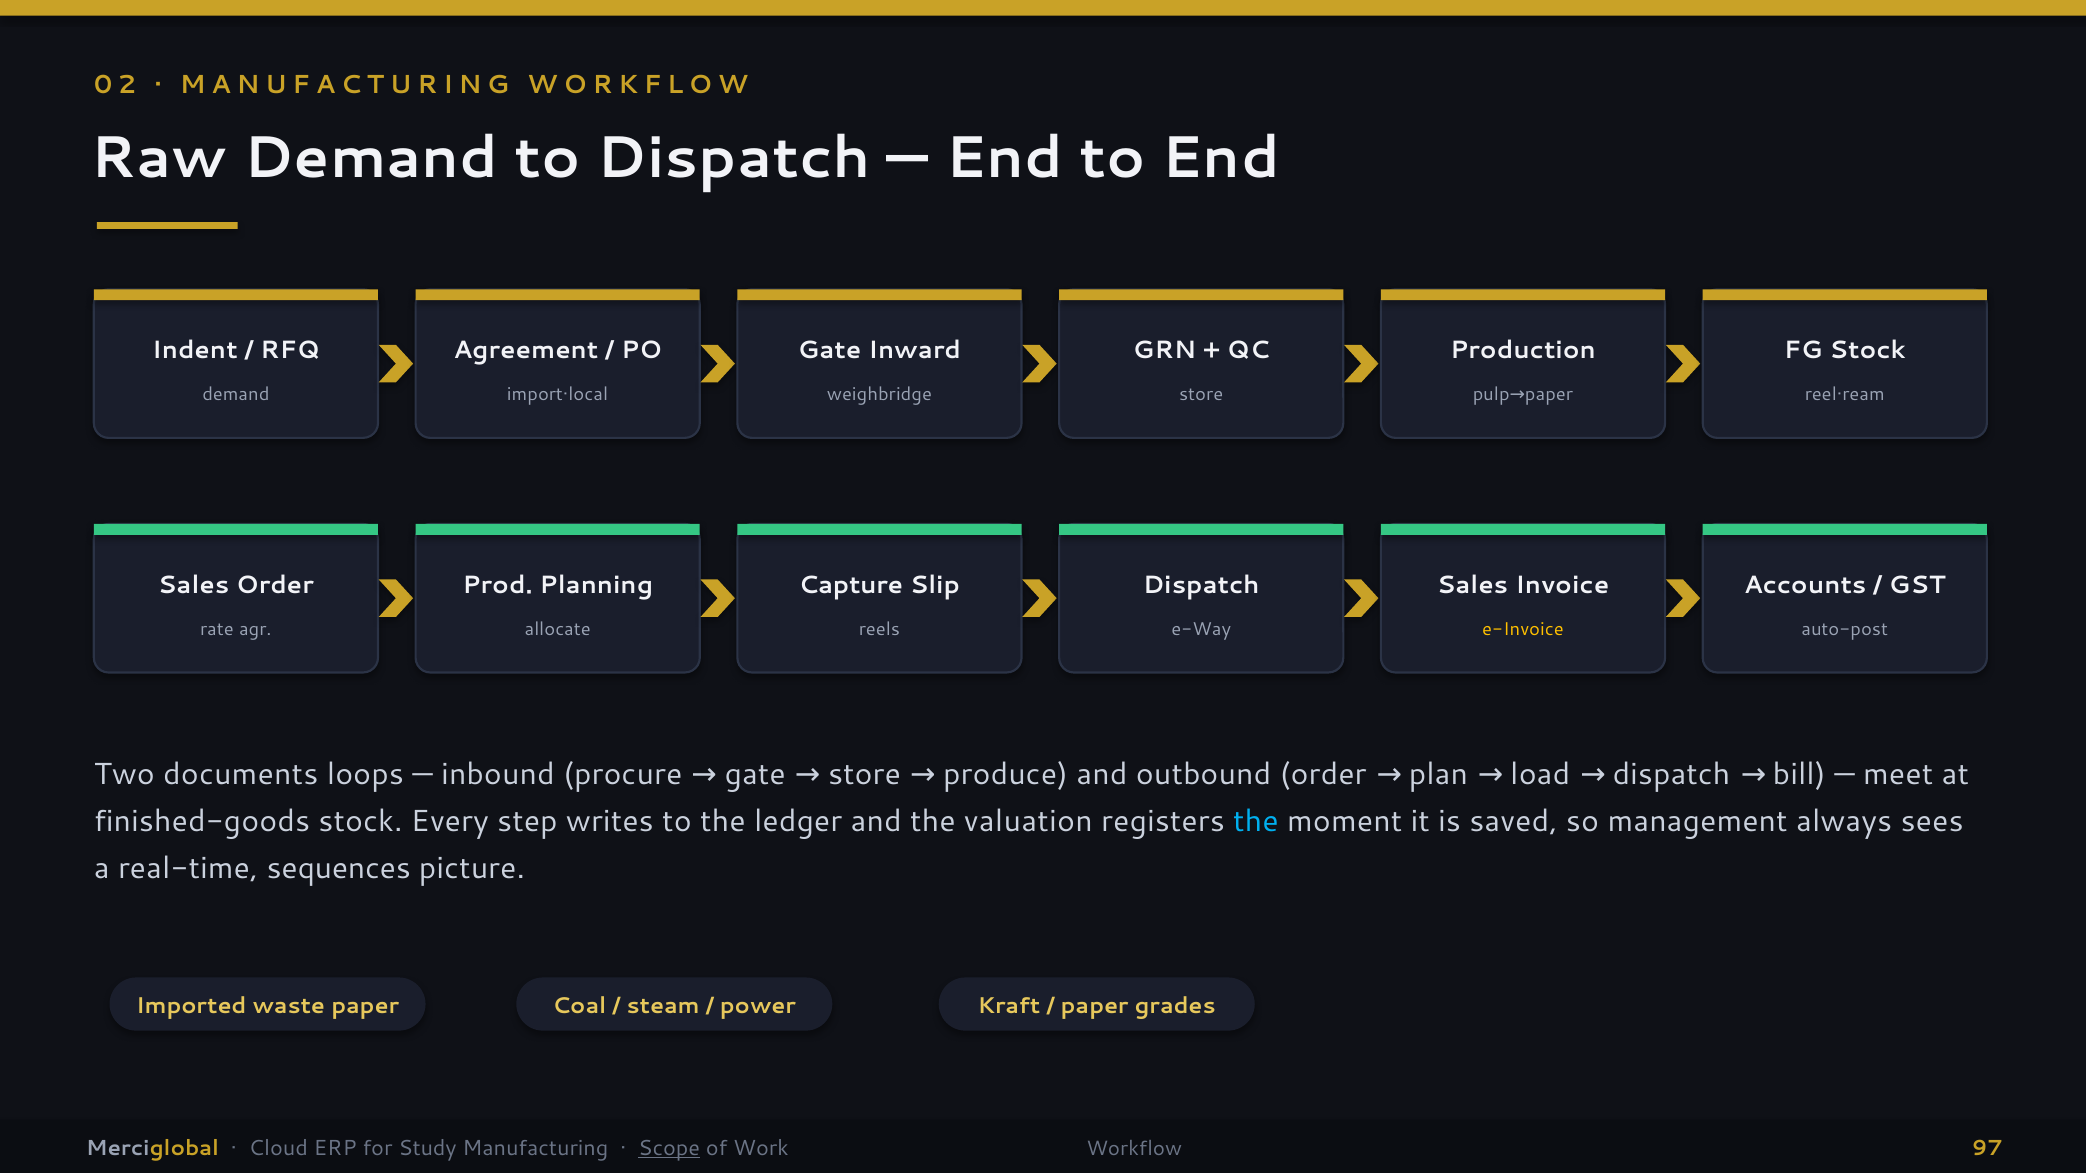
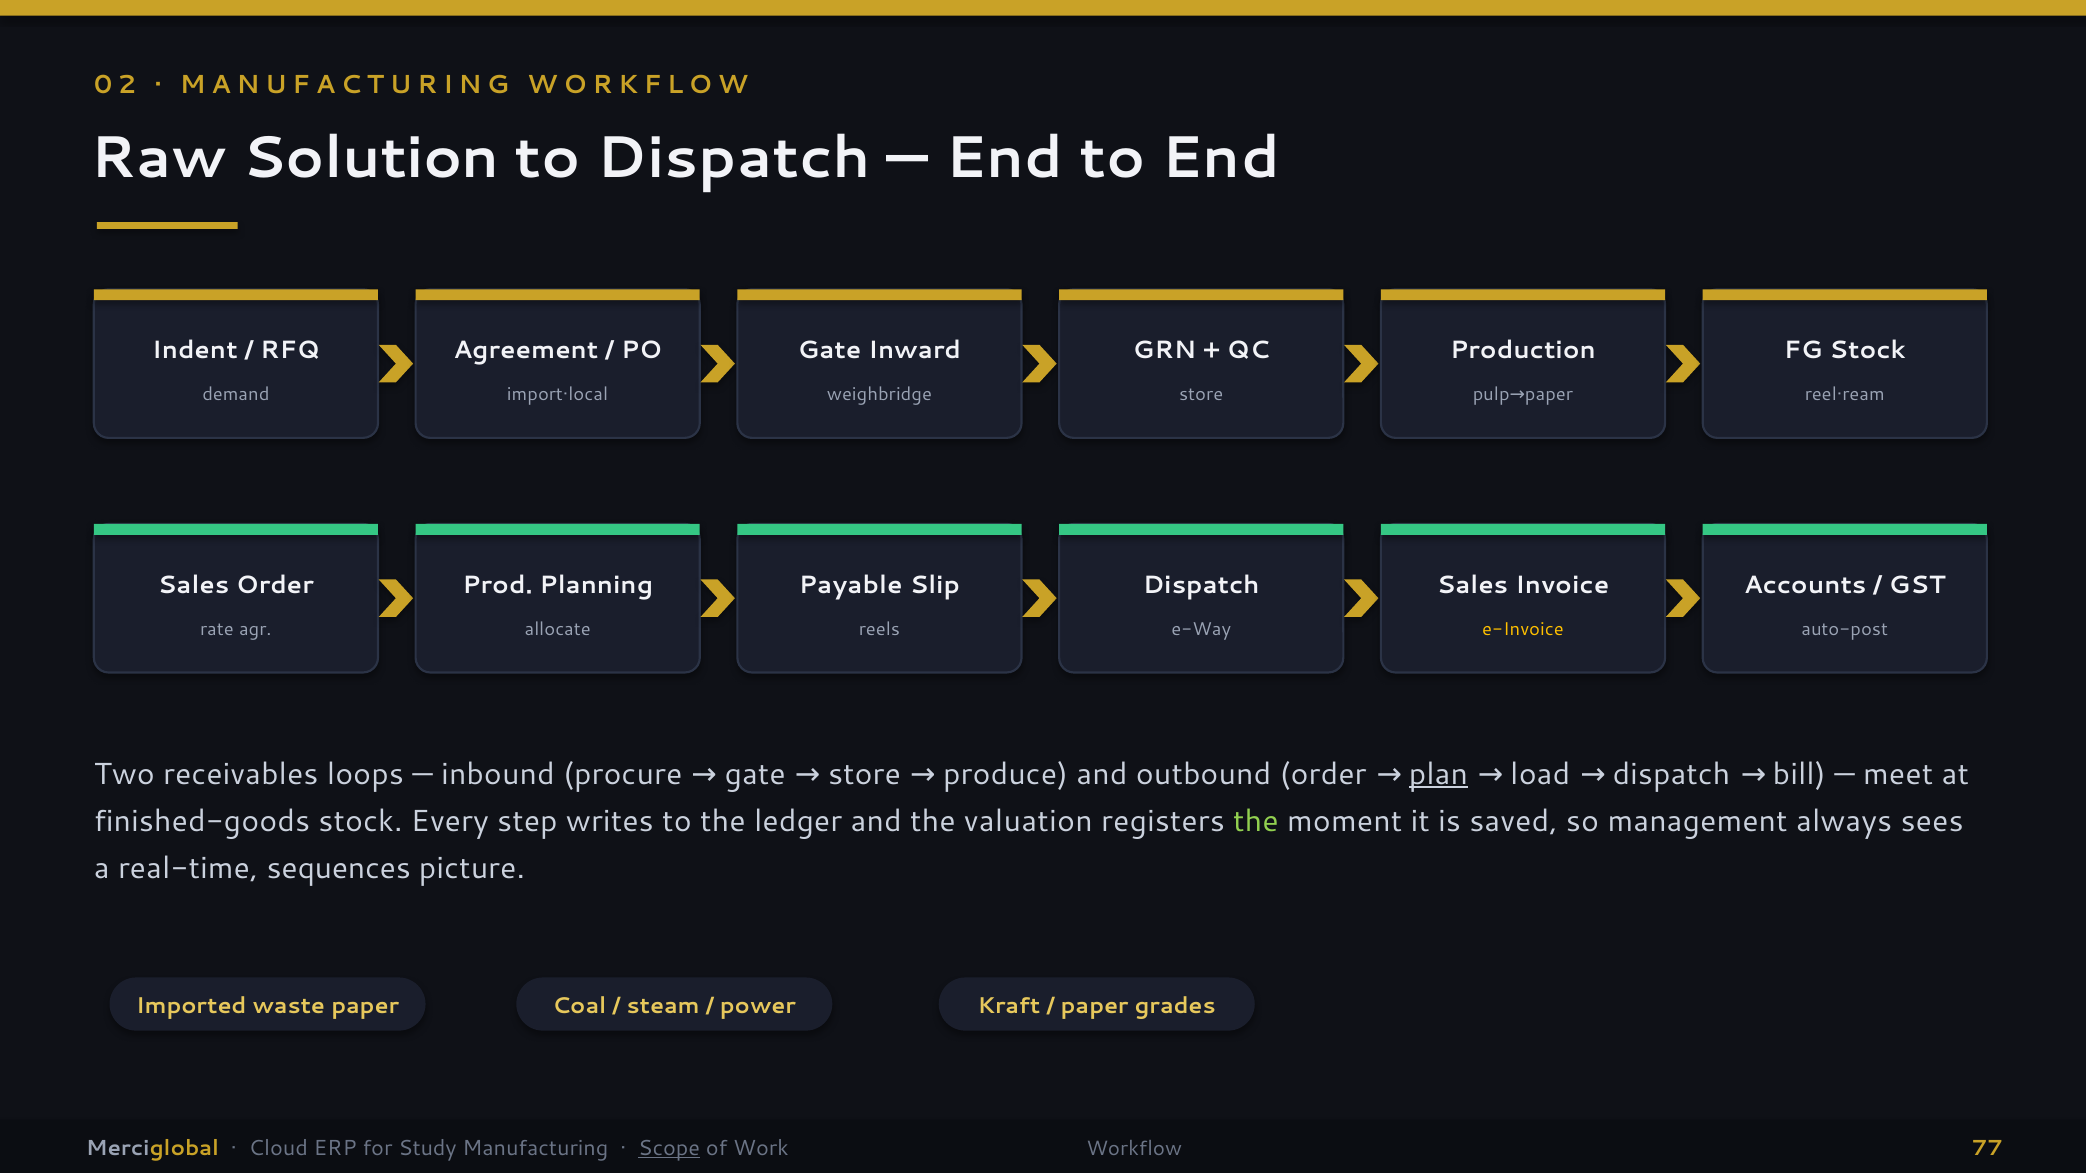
Raw Demand: Demand -> Solution
Capture: Capture -> Payable
documents: documents -> receivables
plan underline: none -> present
the at (1256, 822) colour: light blue -> light green
97: 97 -> 77
